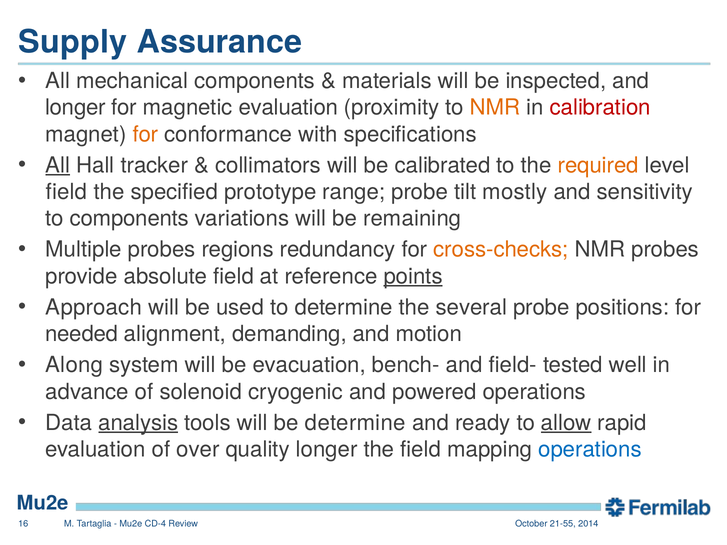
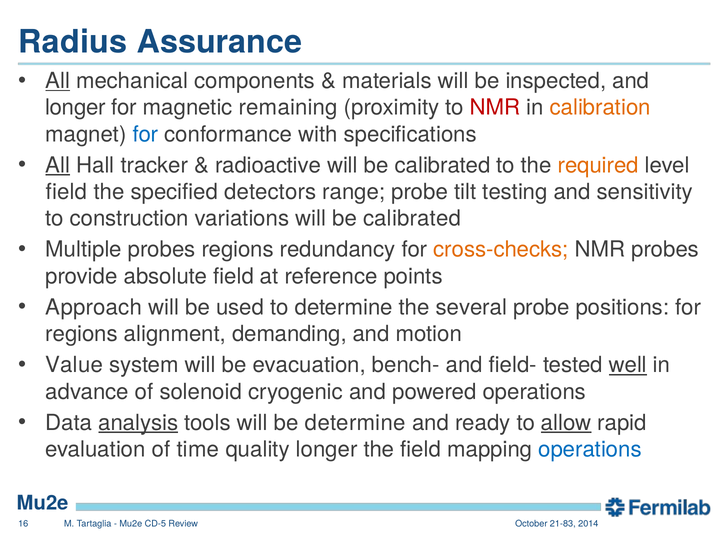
Supply: Supply -> Radius
All at (58, 81) underline: none -> present
magnetic evaluation: evaluation -> remaining
NMR at (495, 108) colour: orange -> red
calibration colour: red -> orange
for at (145, 134) colour: orange -> blue
collimators: collimators -> radioactive
prototype: prototype -> detectors
mostly: mostly -> testing
to components: components -> construction
variations will be remaining: remaining -> calibrated
points underline: present -> none
needed at (82, 334): needed -> regions
Along: Along -> Value
well underline: none -> present
over: over -> time
CD-4: CD-4 -> CD-5
21-55: 21-55 -> 21-83
